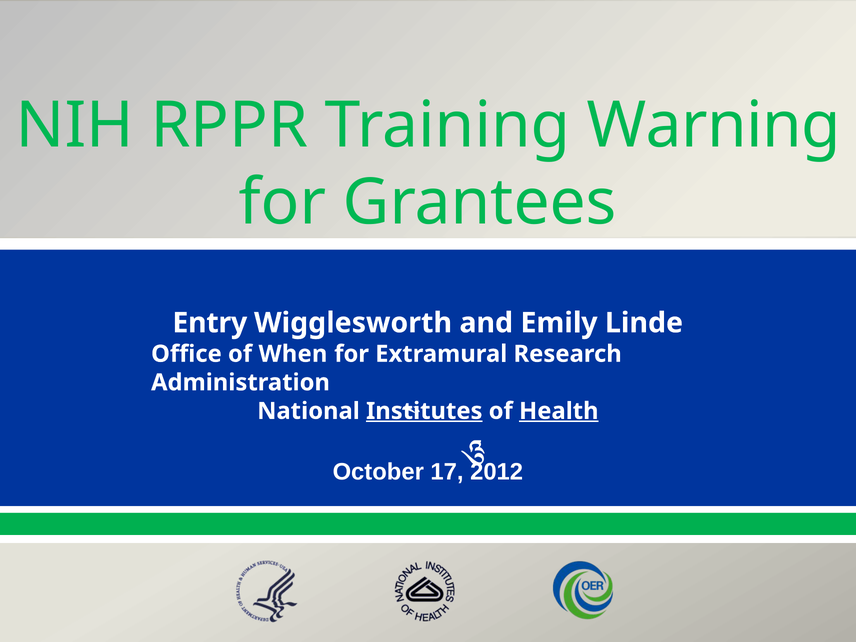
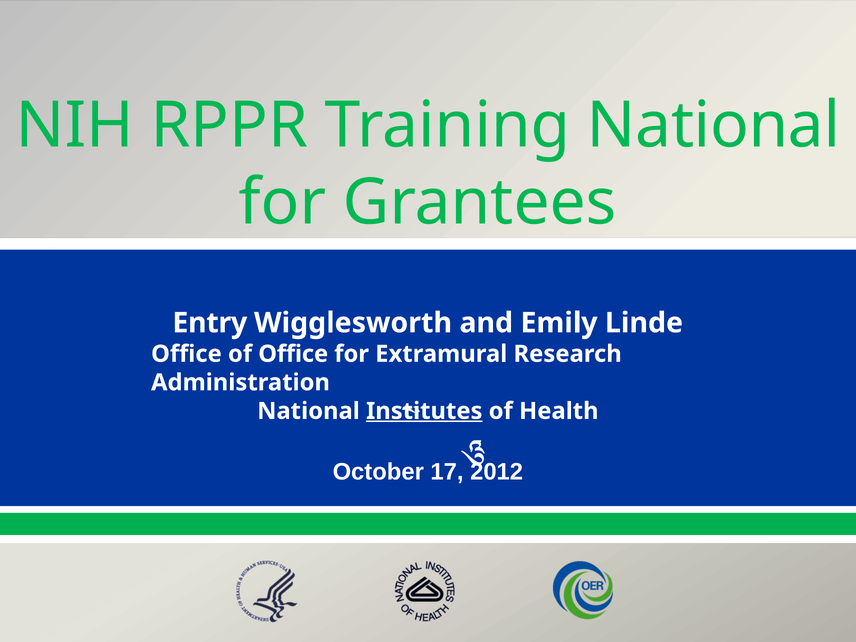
Warning at (714, 126): Warning -> National
of When: When -> Office
Health underline: present -> none
